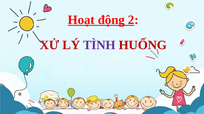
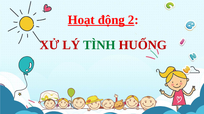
TÌNH colour: purple -> green
